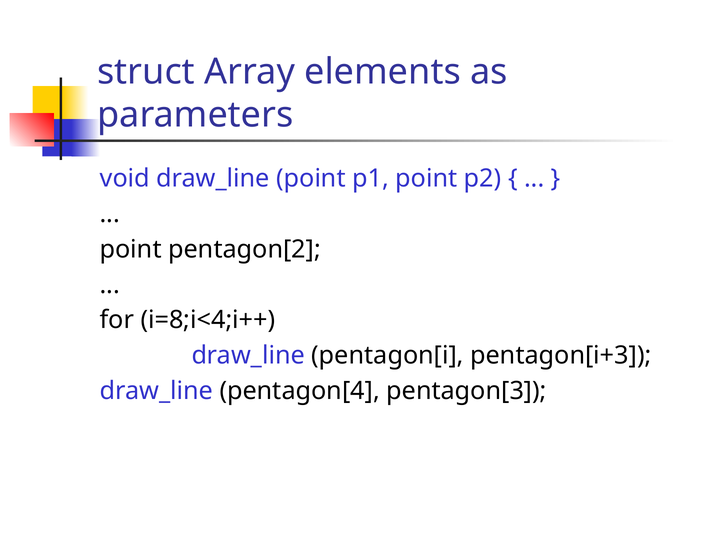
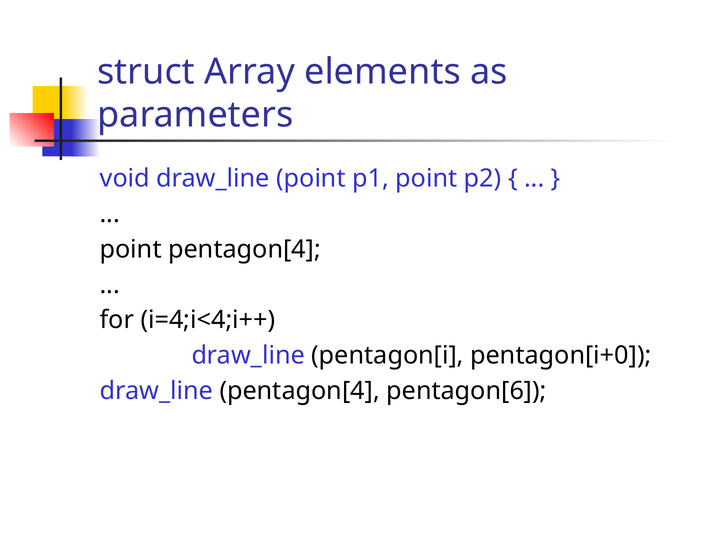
point pentagon[2: pentagon[2 -> pentagon[4
i=8;i<4;i++: i=8;i<4;i++ -> i=4;i<4;i++
pentagon[i+3: pentagon[i+3 -> pentagon[i+0
pentagon[3: pentagon[3 -> pentagon[6
